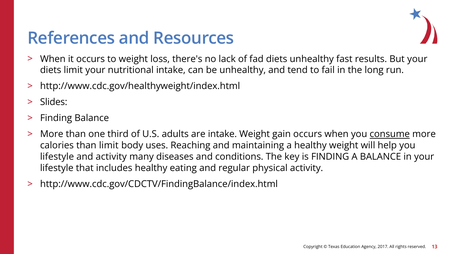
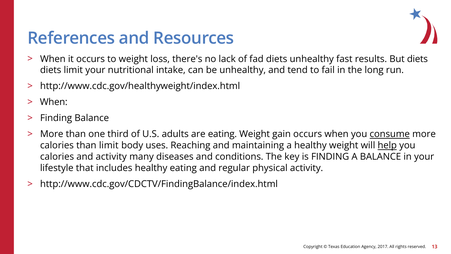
But your: your -> diets
Slides at (54, 102): Slides -> When
are intake: intake -> eating
help underline: none -> present
lifestyle at (57, 157): lifestyle -> calories
